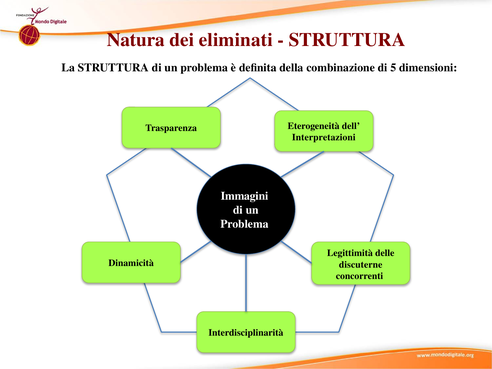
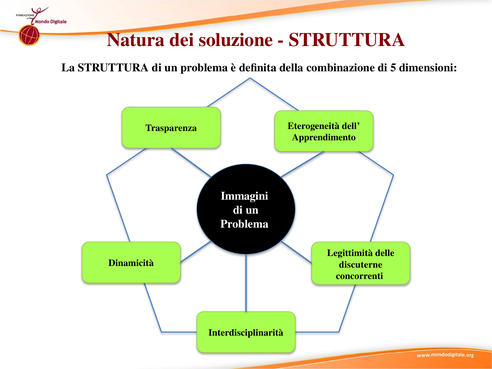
eliminati: eliminati -> soluzione
Interpretazioni: Interpretazioni -> Apprendimento
